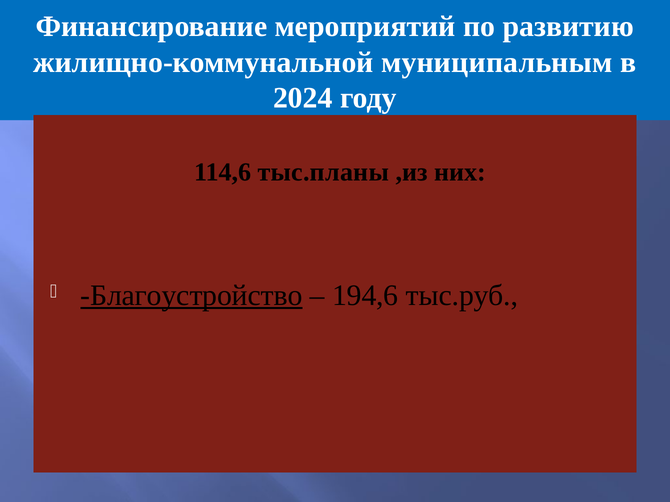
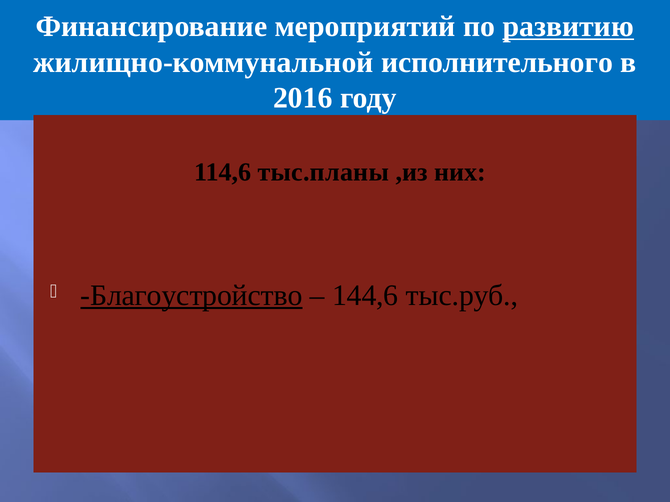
развитию underline: none -> present
муниципальным: муниципальным -> исполнительного
2024: 2024 -> 2016
194,6: 194,6 -> 144,6
